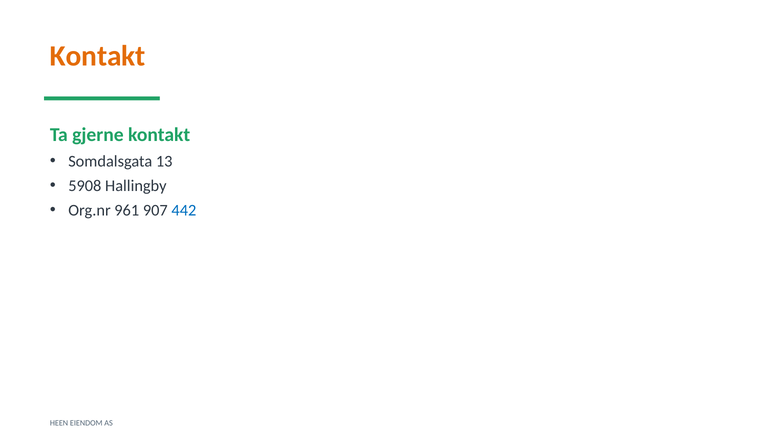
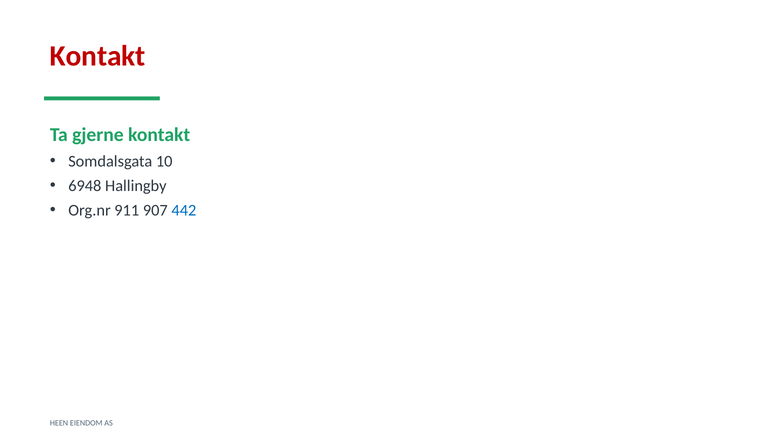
Kontakt at (98, 56) colour: orange -> red
13: 13 -> 10
5908: 5908 -> 6948
961: 961 -> 911
